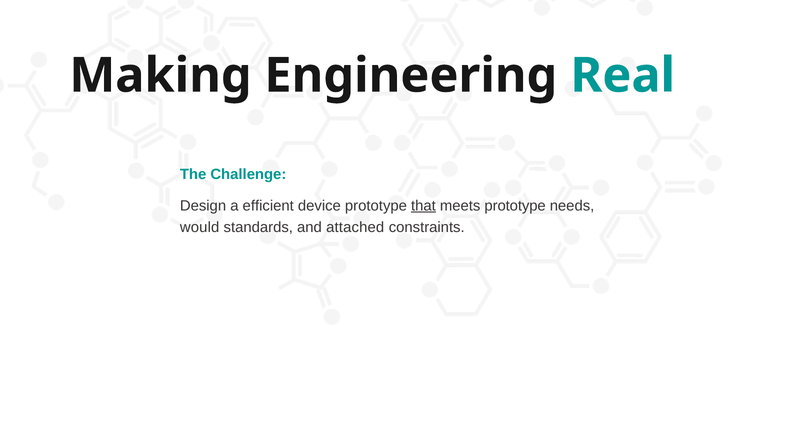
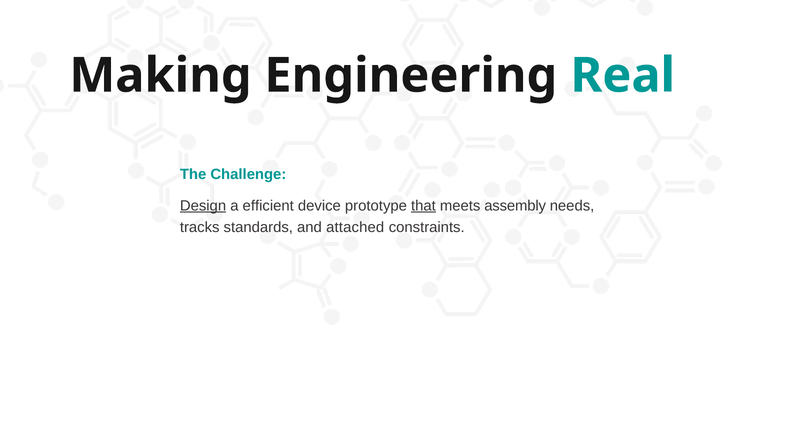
Design underline: none -> present
meets prototype: prototype -> assembly
would: would -> tracks
